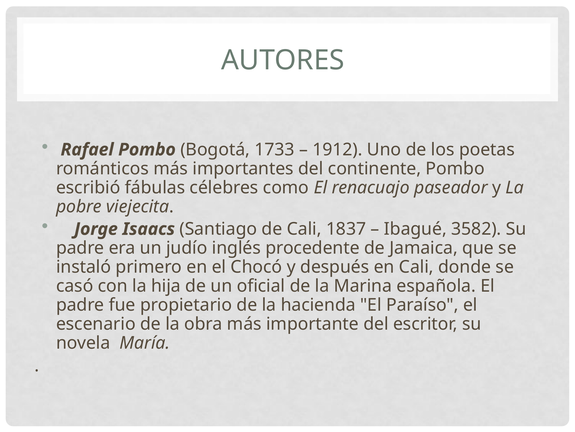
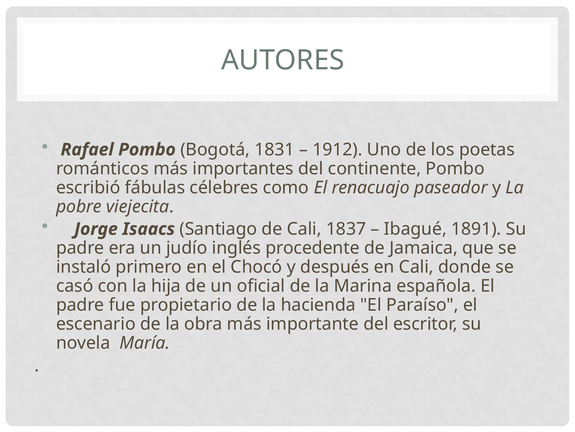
1733: 1733 -> 1831
3582: 3582 -> 1891
